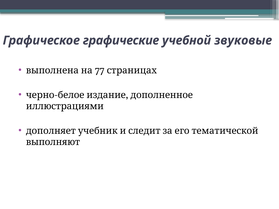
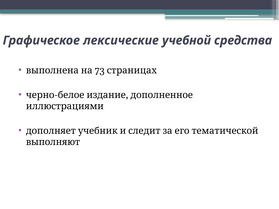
графические: графические -> лексические
звуковые: звуковые -> средства
77: 77 -> 73
